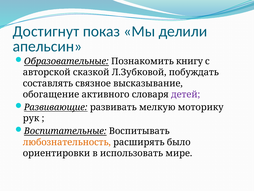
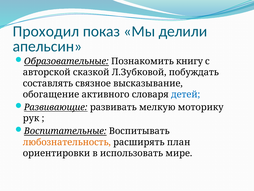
Достигнут: Достигнут -> Проходил
детей colour: purple -> blue
было: было -> план
